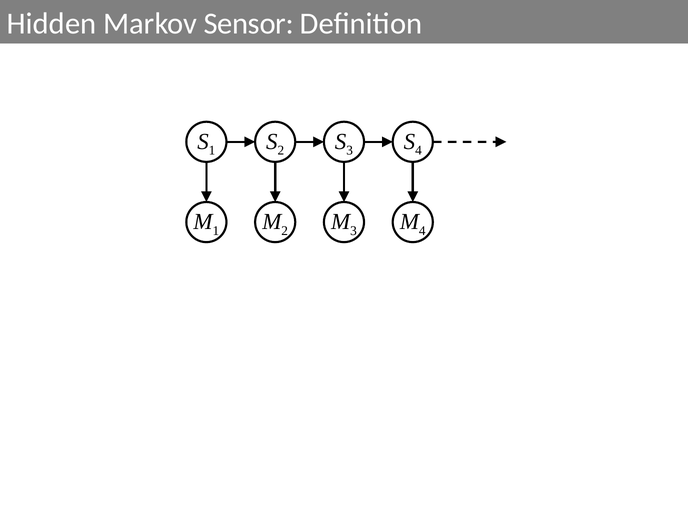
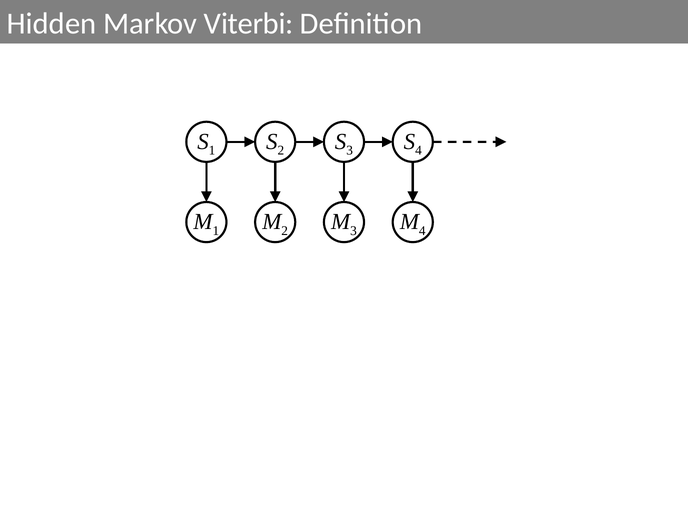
Sensor: Sensor -> Viterbi
